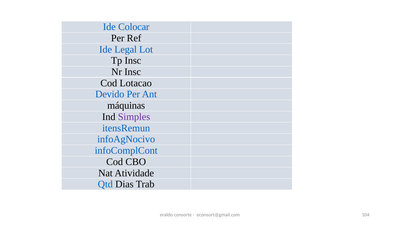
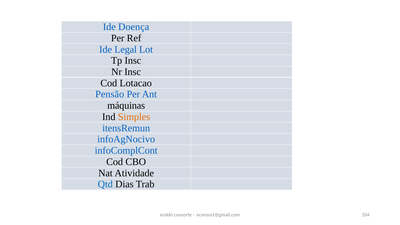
Colocar: Colocar -> Doença
Devido: Devido -> Pensão
Simples colour: purple -> orange
